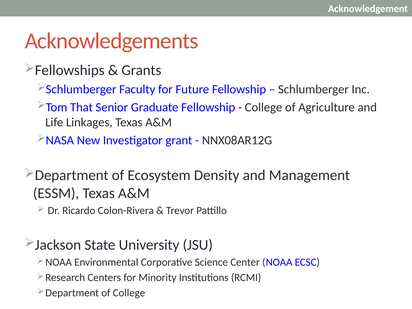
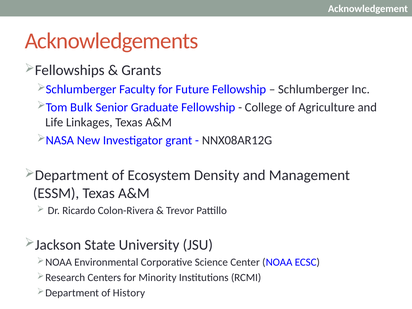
That: That -> Bulk
of College: College -> History
